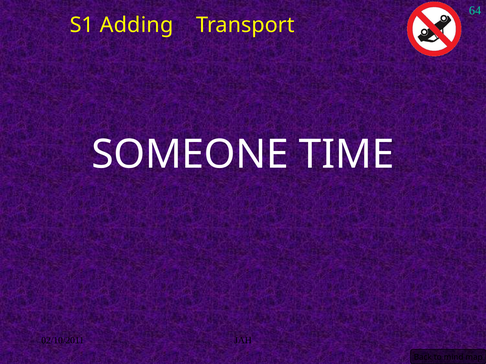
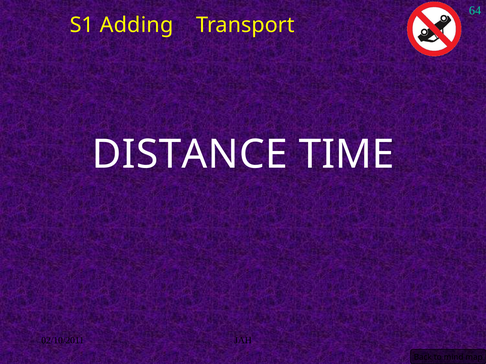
SOMEONE: SOMEONE -> DISTANCE
